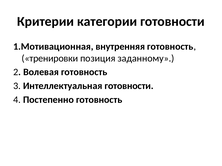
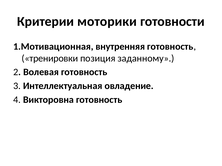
категории: категории -> моторики
Интеллектуальная готовности: готовности -> овладение
Постепенно: Постепенно -> Викторовна
